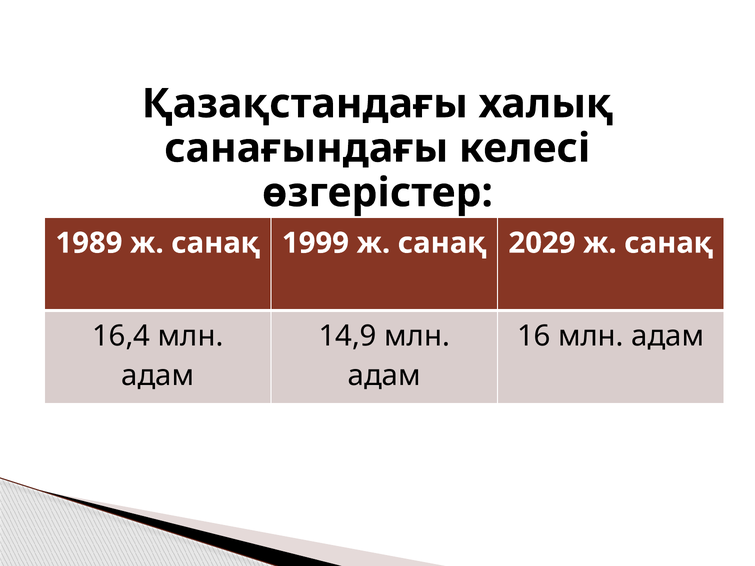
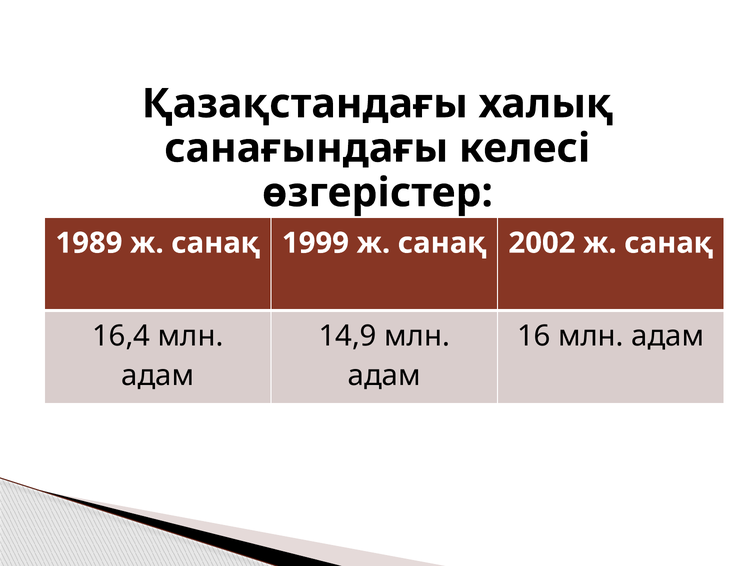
2029: 2029 -> 2002
